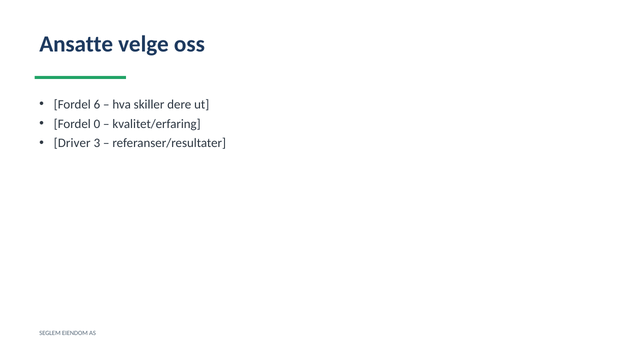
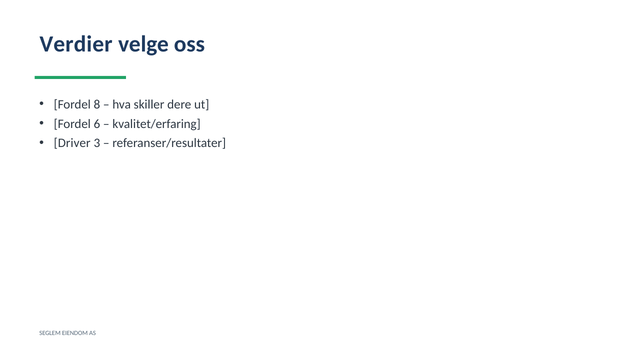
Ansatte: Ansatte -> Verdier
6: 6 -> 8
0: 0 -> 6
